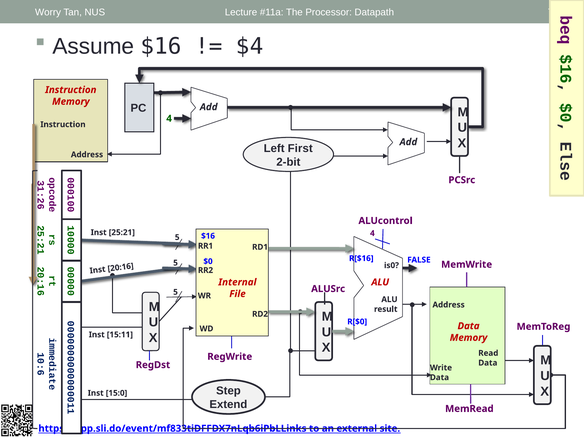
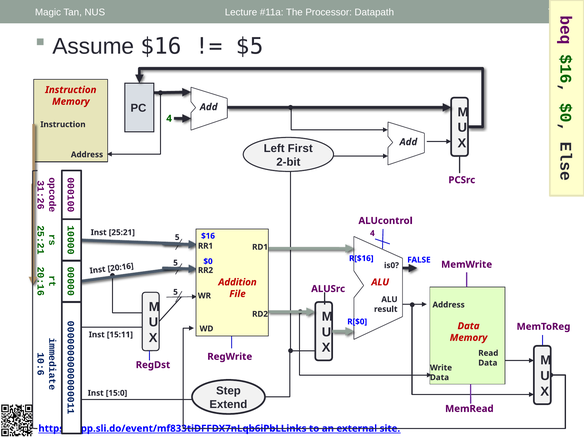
Worry: Worry -> Magic
$4: $4 -> $5
Internal: Internal -> Addition
